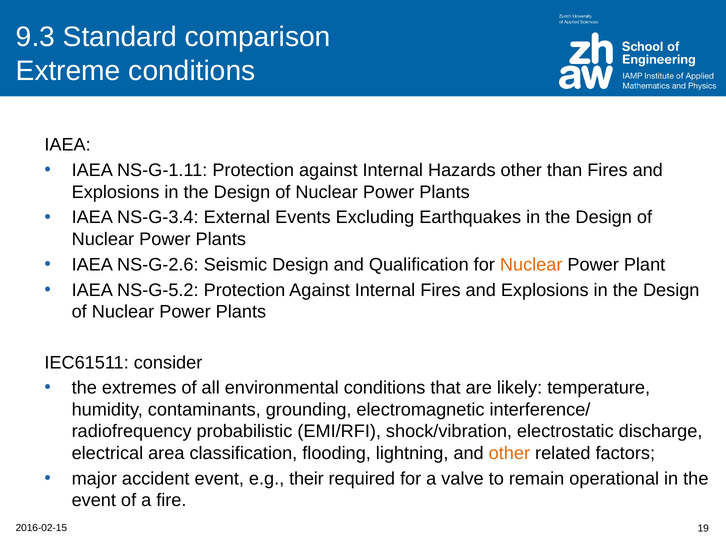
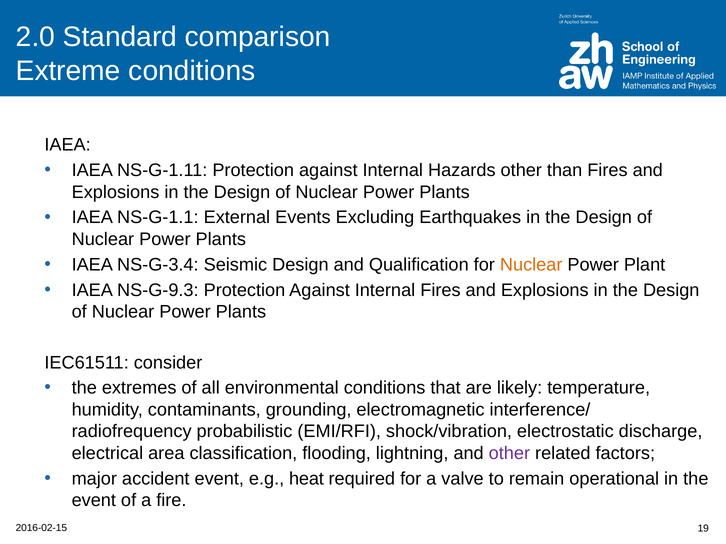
9.3: 9.3 -> 2.0
NS-G-3.4: NS-G-3.4 -> NS-G-1.1
NS-G-2.6: NS-G-2.6 -> NS-G-3.4
NS-G-5.2: NS-G-5.2 -> NS-G-9.3
other at (509, 454) colour: orange -> purple
their: their -> heat
